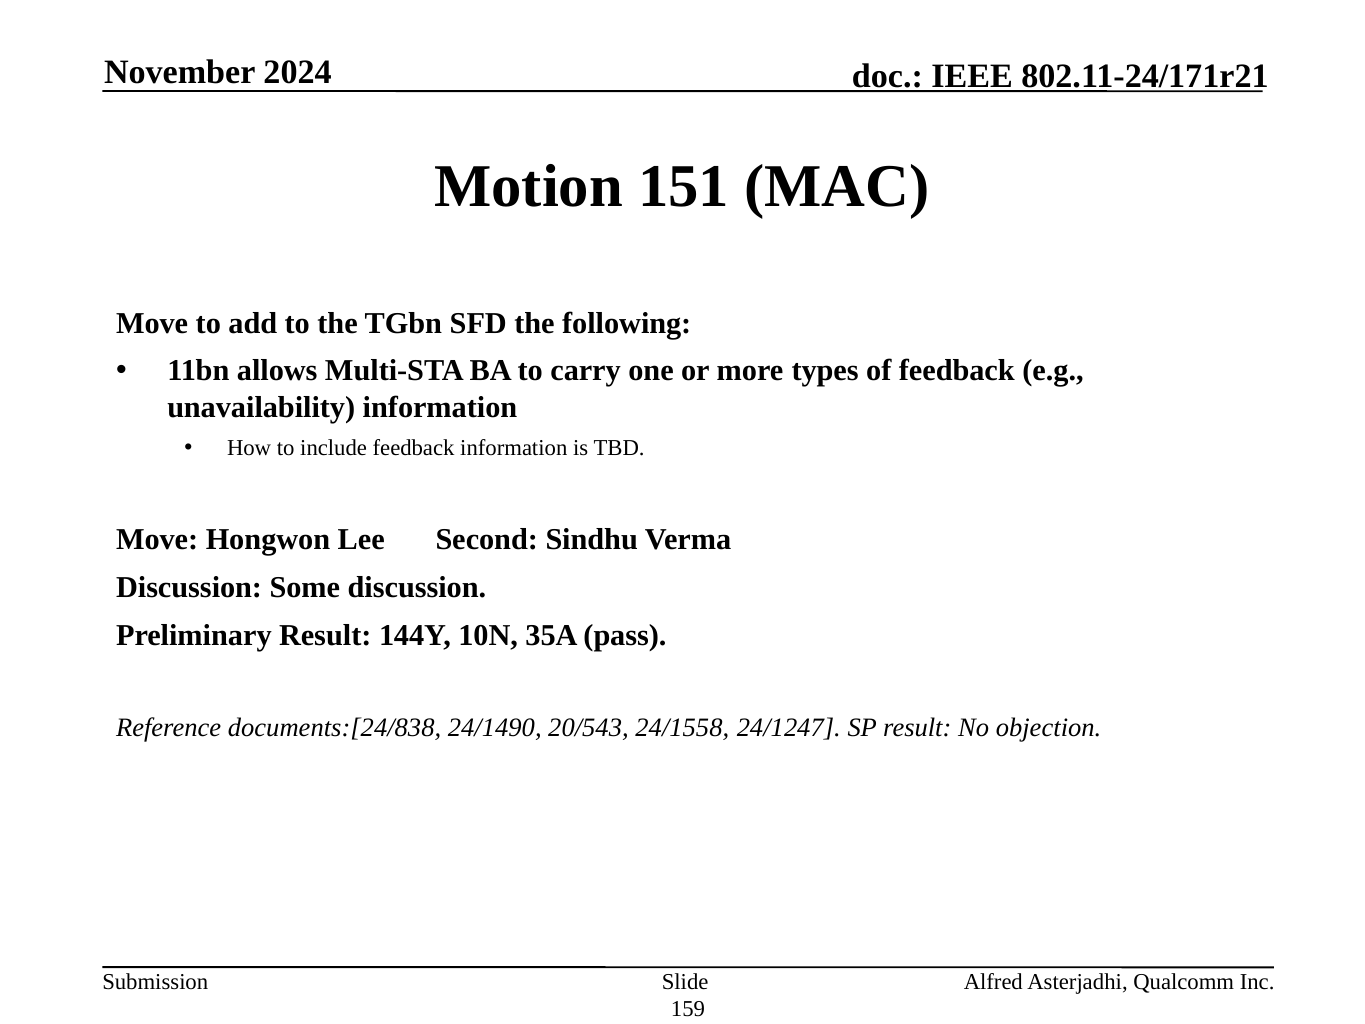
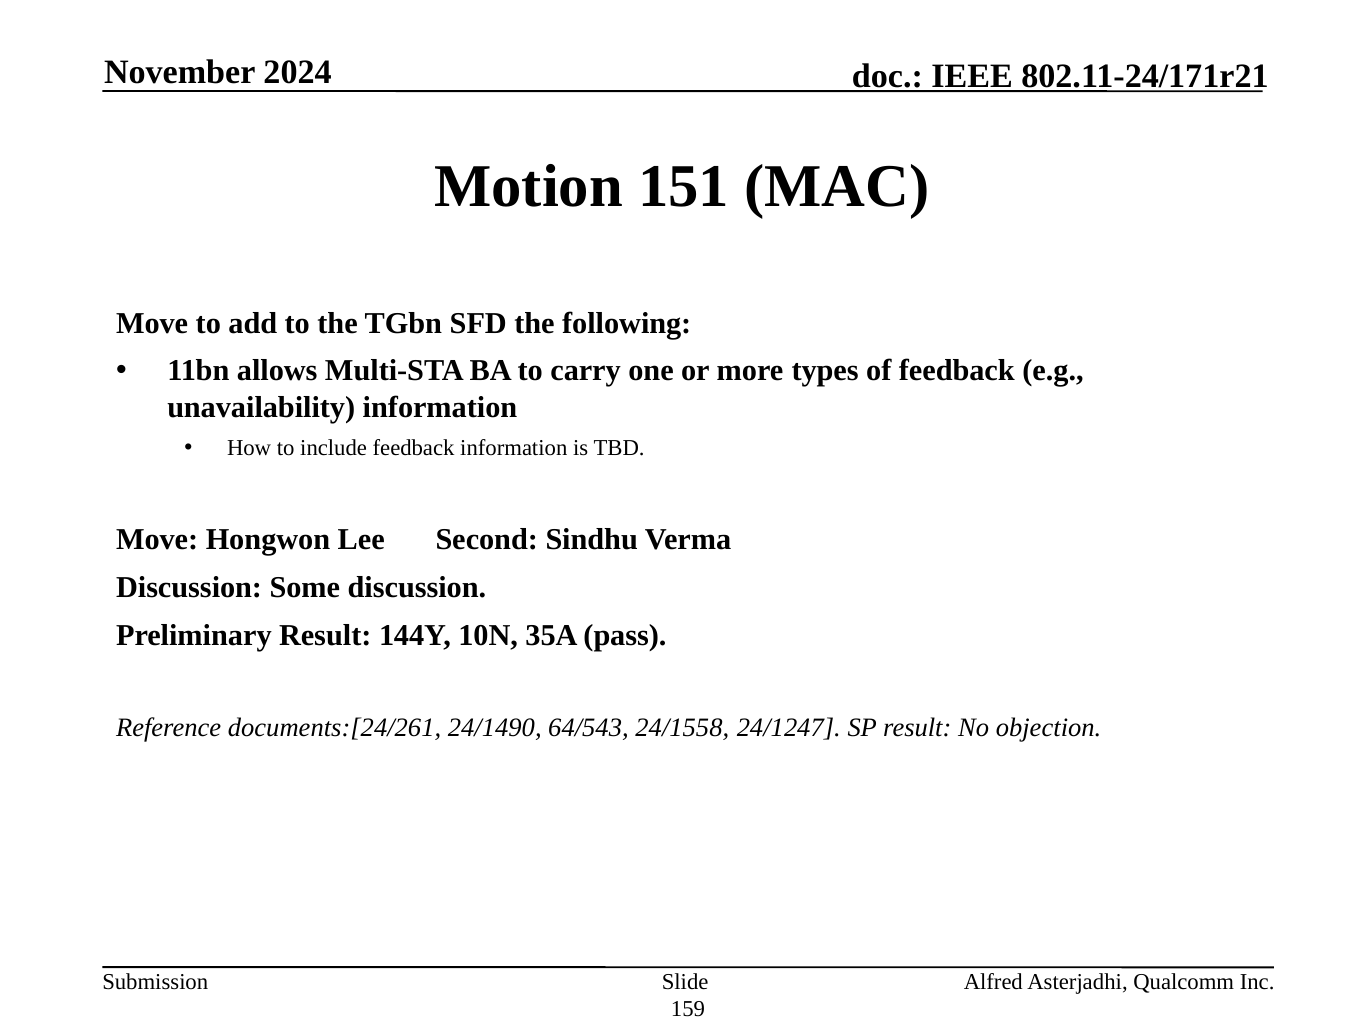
documents:[24/838: documents:[24/838 -> documents:[24/261
20/543: 20/543 -> 64/543
